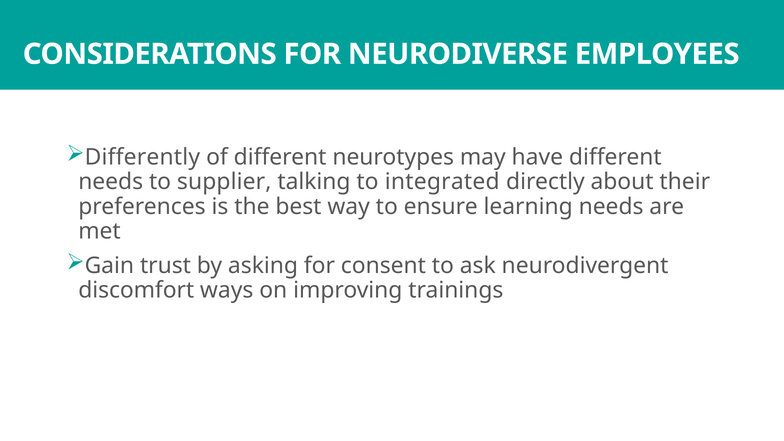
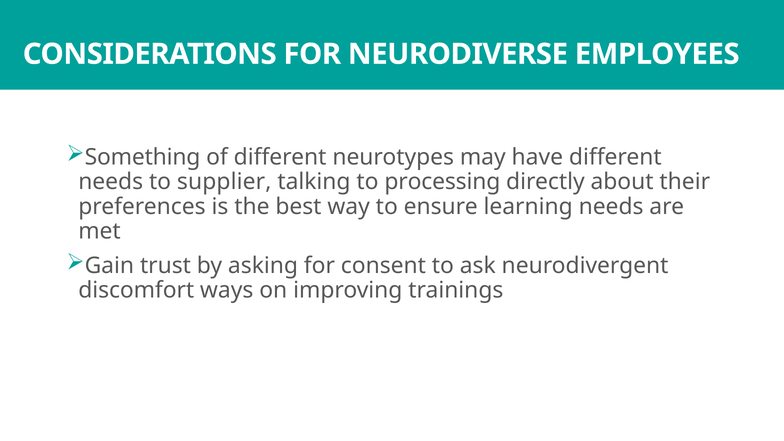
Differently: Differently -> Something
integrated: integrated -> processing
